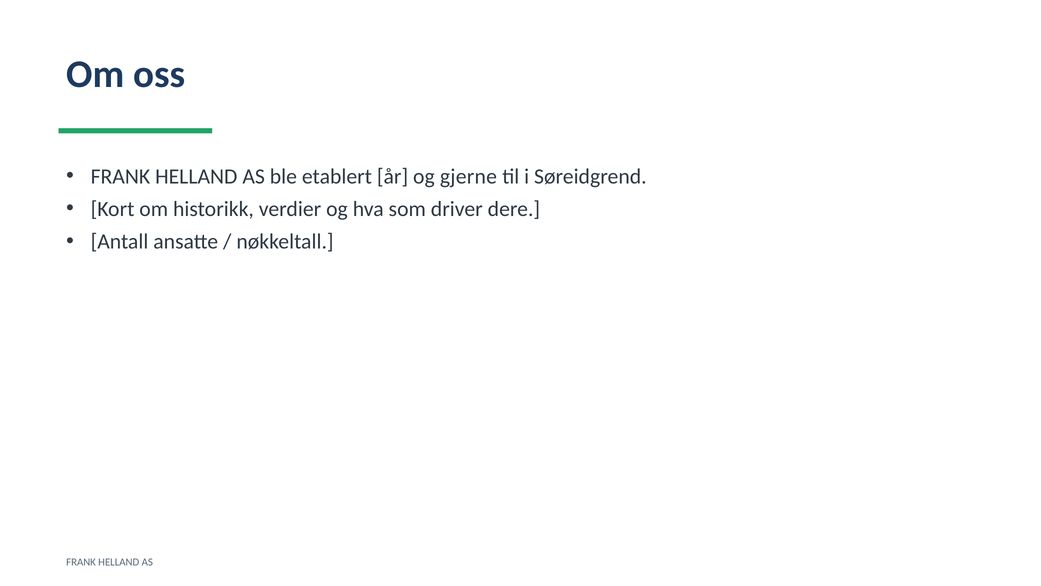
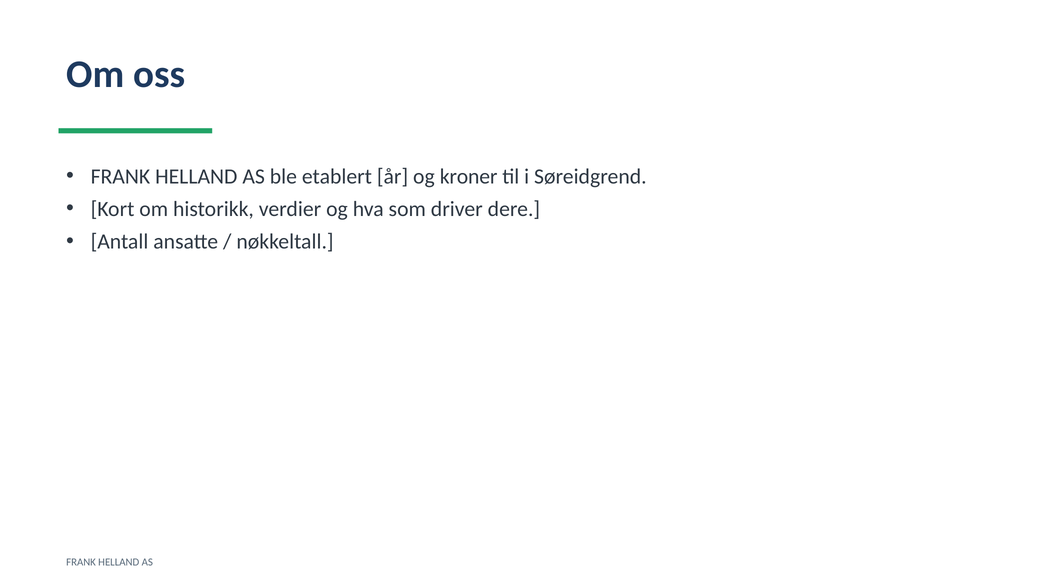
gjerne: gjerne -> kroner
